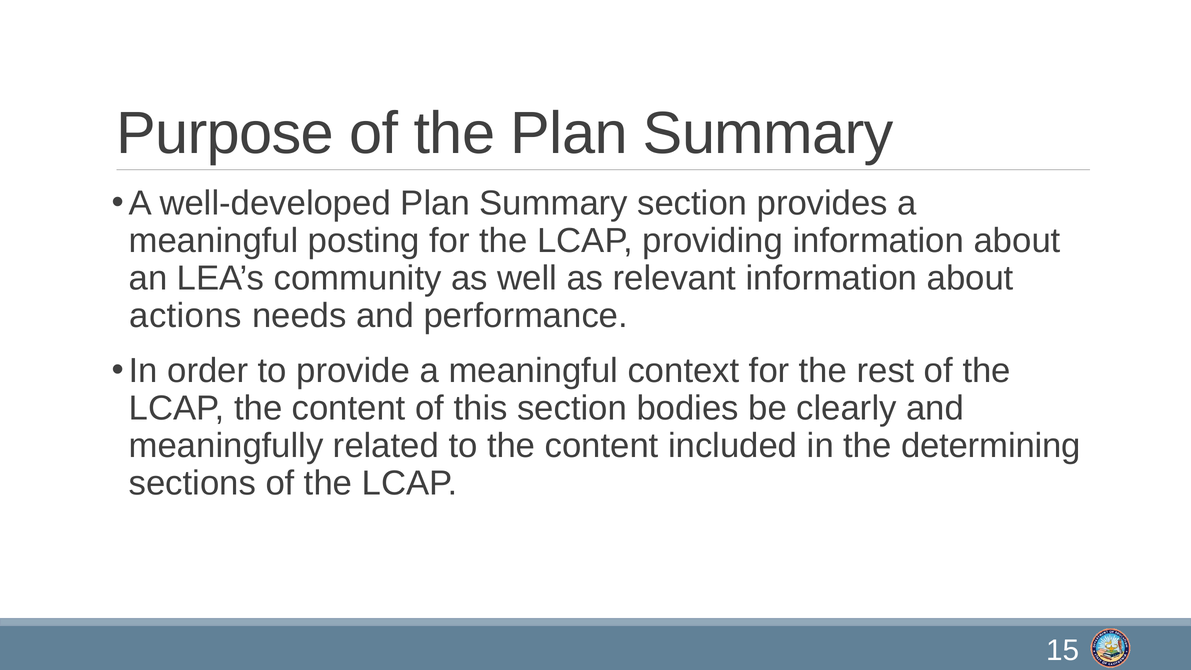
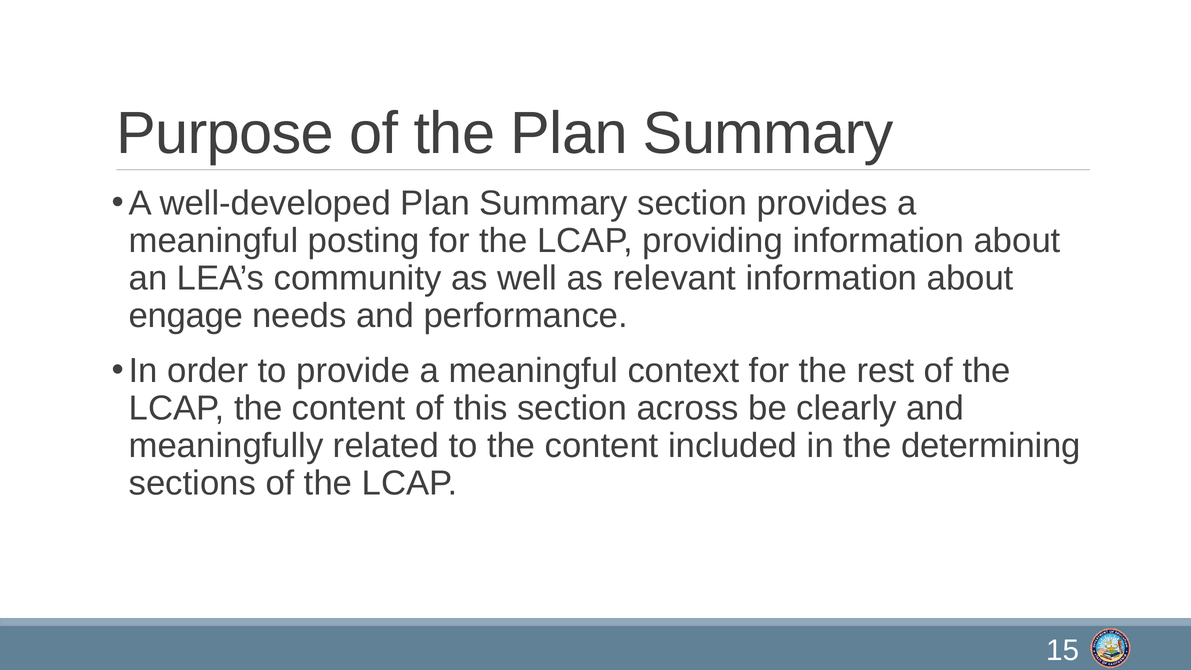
actions: actions -> engage
bodies: bodies -> across
